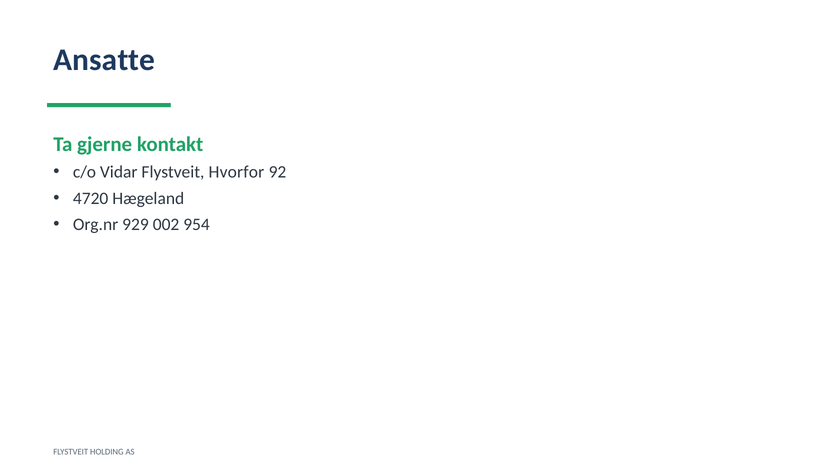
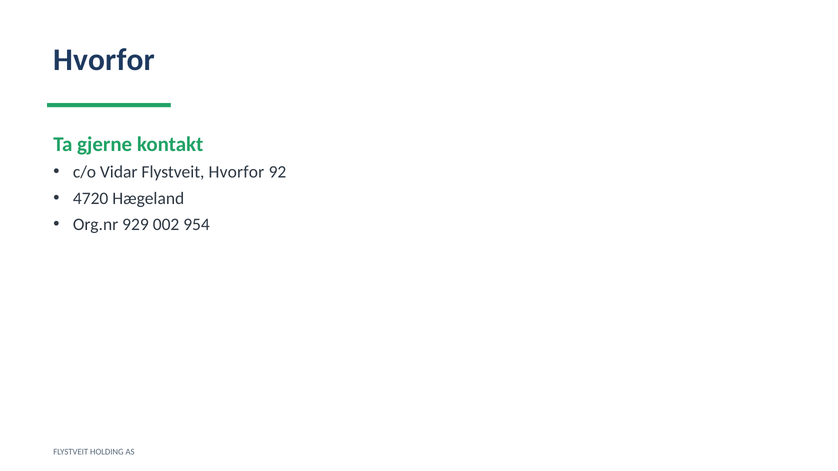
Ansatte at (104, 60): Ansatte -> Hvorfor
